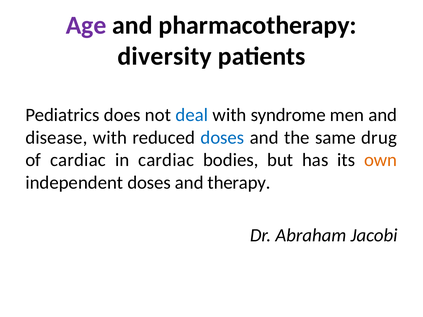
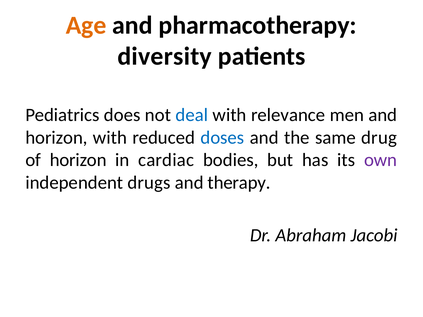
Age colour: purple -> orange
syndrome: syndrome -> relevance
disease at (56, 138): disease -> horizon
of cardiac: cardiac -> horizon
own colour: orange -> purple
independent doses: doses -> drugs
